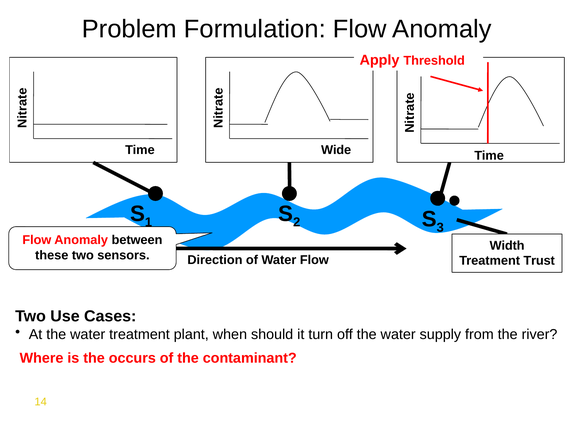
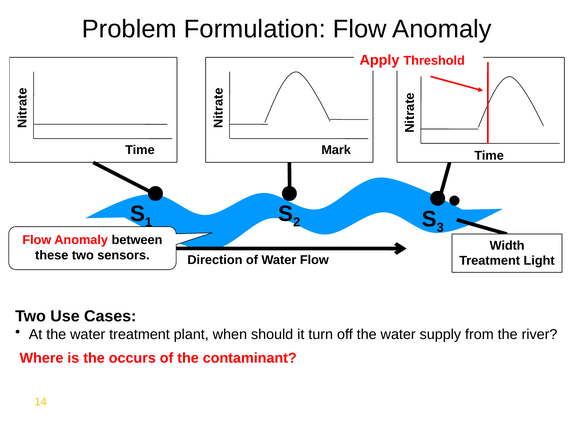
Wide: Wide -> Mark
Trust: Trust -> Light
